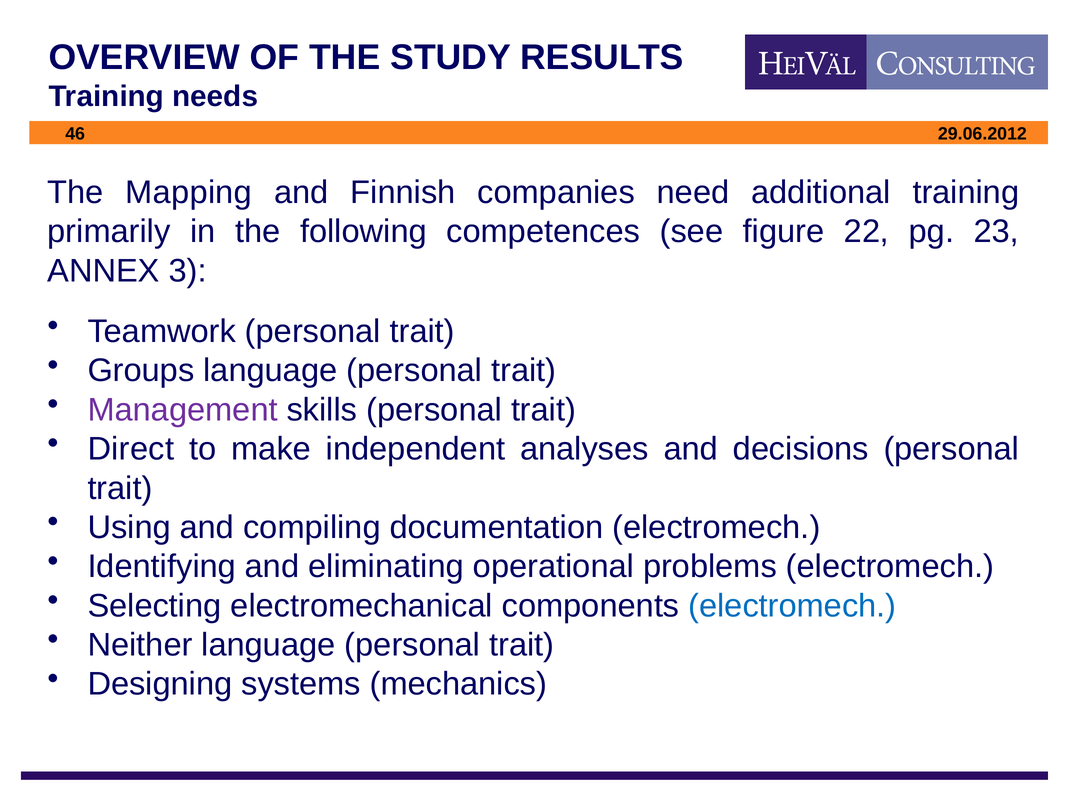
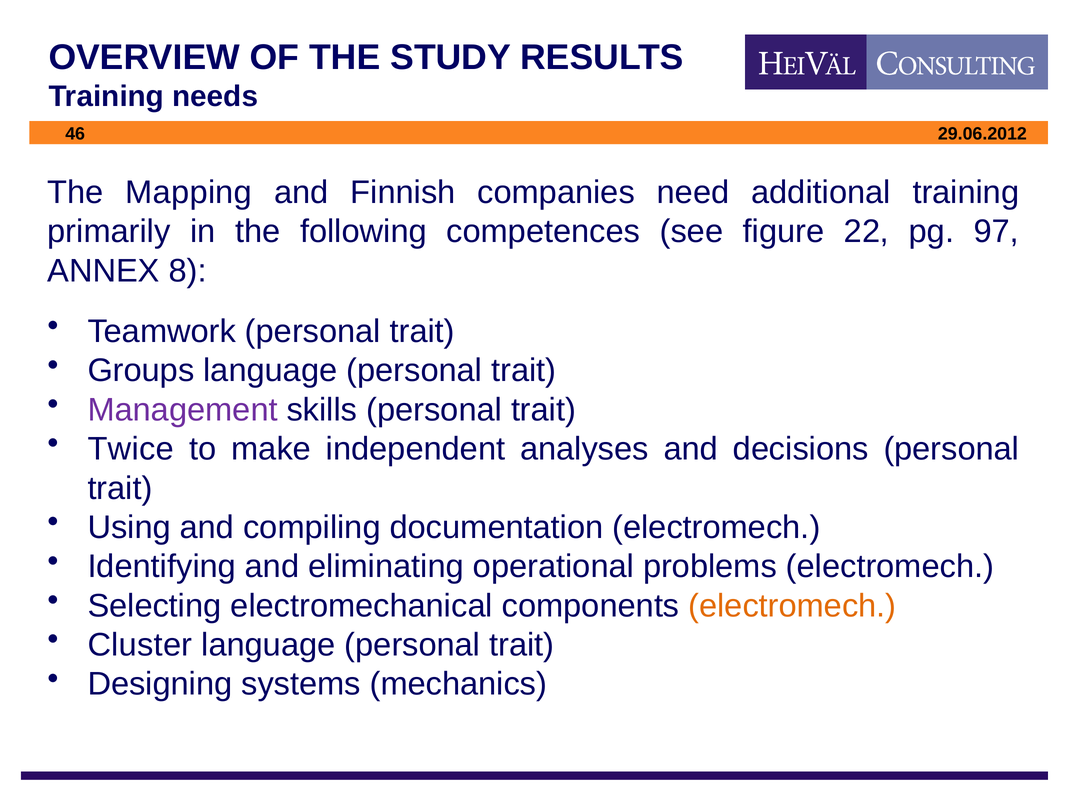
23: 23 -> 97
3: 3 -> 8
Direct: Direct -> Twice
electromech at (792, 606) colour: blue -> orange
Neither: Neither -> Cluster
